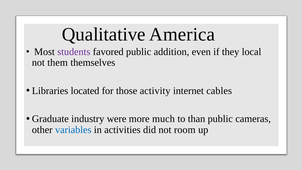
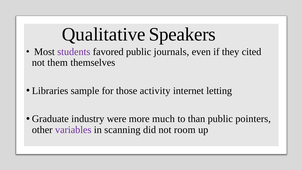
America: America -> Speakers
addition: addition -> journals
local: local -> cited
located: located -> sample
cables: cables -> letting
cameras: cameras -> pointers
variables colour: blue -> purple
activities: activities -> scanning
